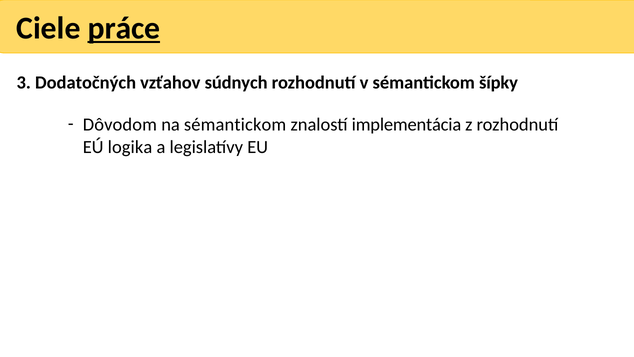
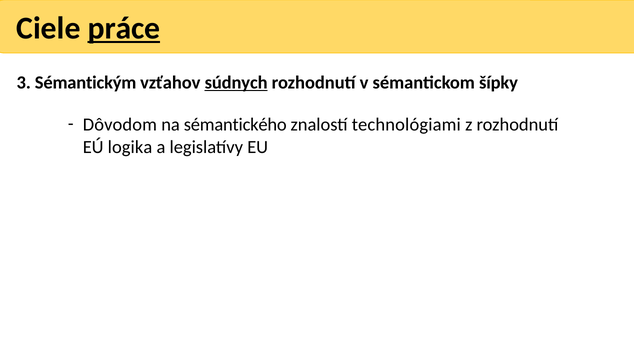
Dodatočných: Dodatočných -> Sémantickým
súdnych underline: none -> present
na sémantickom: sémantickom -> sémantického
implementácia: implementácia -> technológiami
